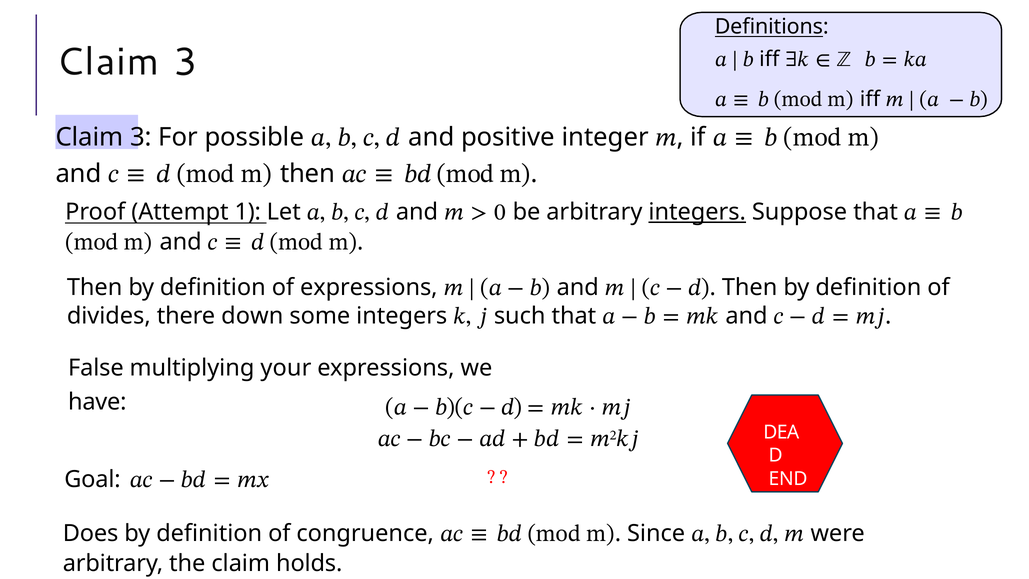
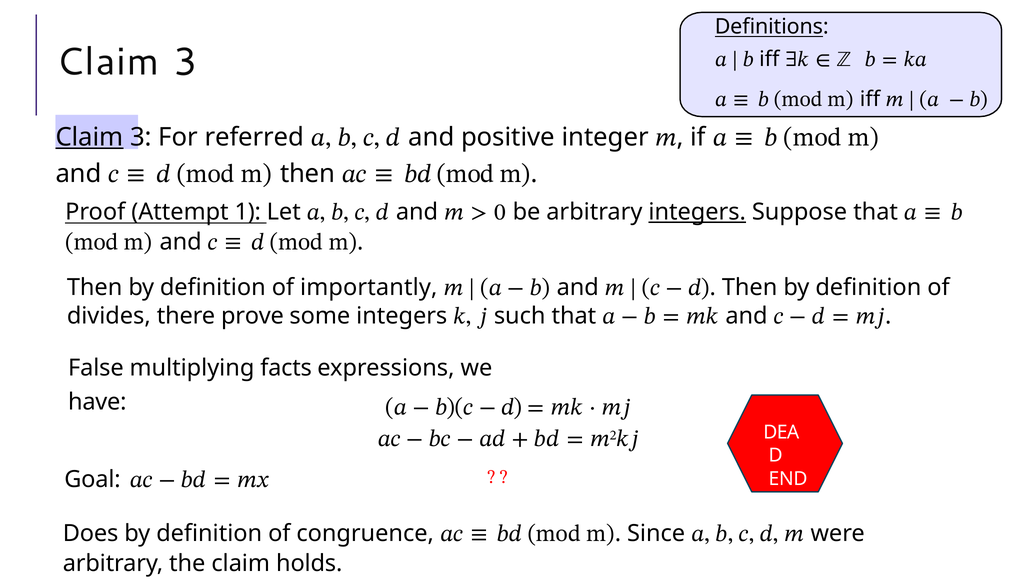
Claim at (89, 137) underline: none -> present
possible: possible -> referred
of expressions: expressions -> importantly
down: down -> prove
your: your -> facts
